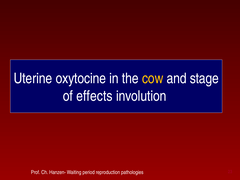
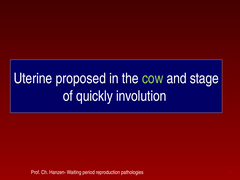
oxytocine: oxytocine -> proposed
cow colour: yellow -> light green
effects: effects -> quickly
